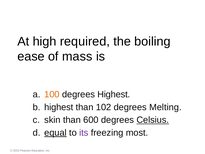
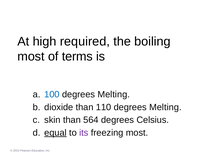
ease at (31, 56): ease -> most
mass: mass -> terms
100 colour: orange -> blue
Highest at (114, 94): Highest -> Melting
b highest: highest -> dioxide
102: 102 -> 110
600: 600 -> 564
Celsius underline: present -> none
